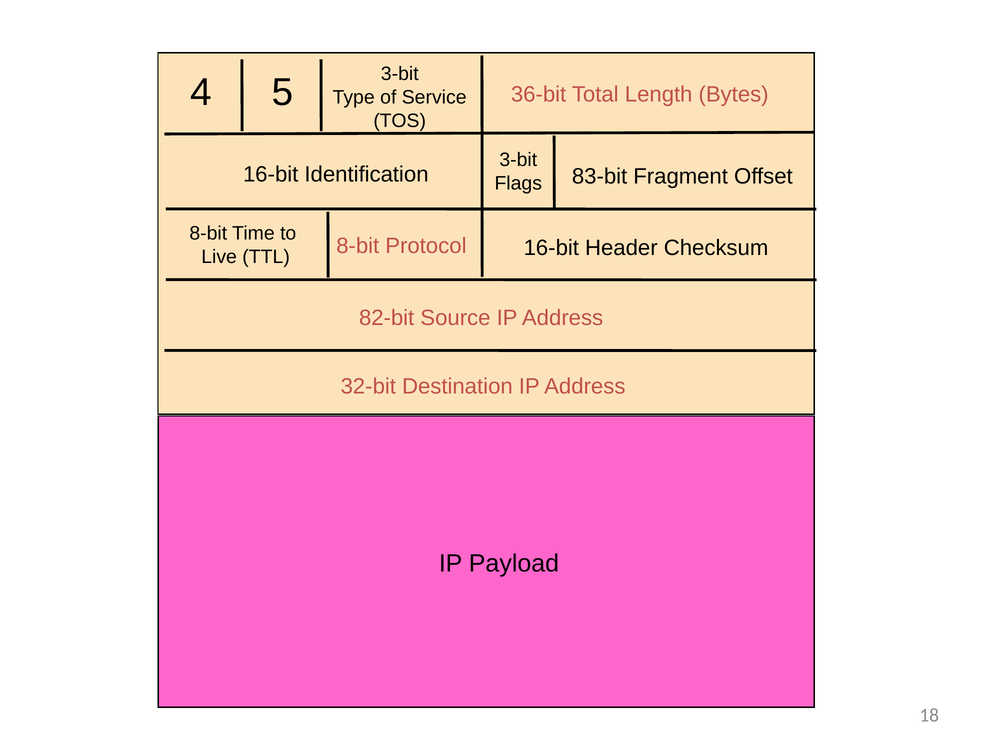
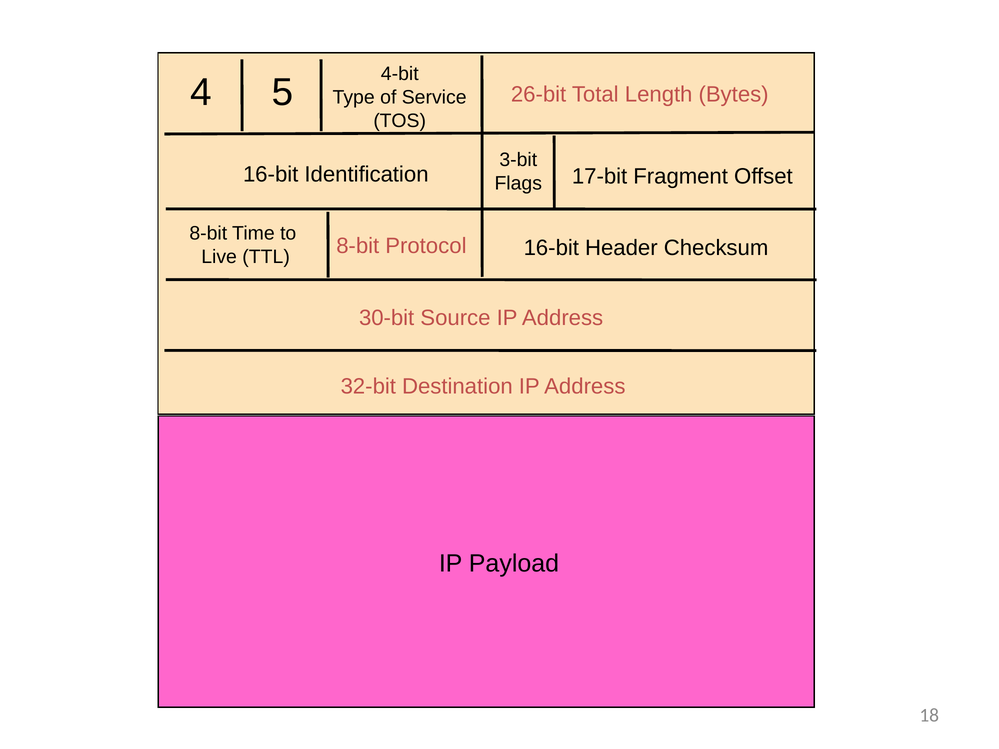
5 3-bit: 3-bit -> 4-bit
36-bit: 36-bit -> 26-bit
83-bit: 83-bit -> 17-bit
82-bit: 82-bit -> 30-bit
